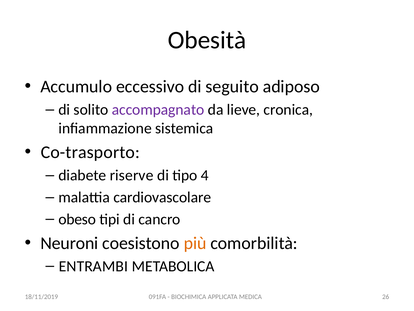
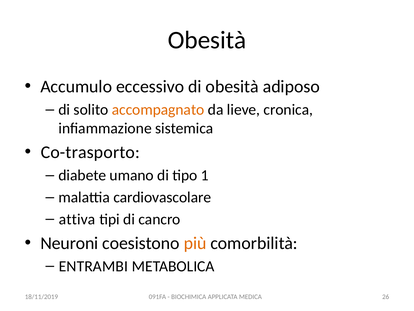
di seguito: seguito -> obesità
accompagnato colour: purple -> orange
riserve: riserve -> umano
4: 4 -> 1
obeso: obeso -> attiva
